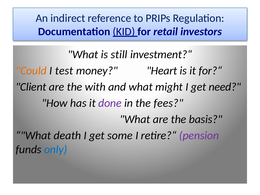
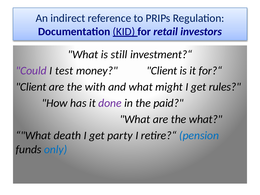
Could colour: orange -> purple
money Heart: Heart -> Client
need: need -> rules
fees: fees -> paid
the basis: basis -> what
some: some -> party
pension colour: purple -> blue
